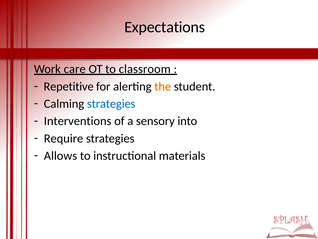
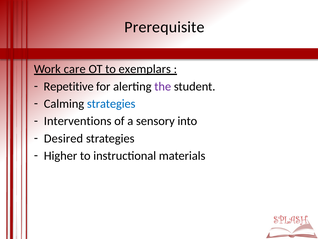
Expectations: Expectations -> Prerequisite
classroom: classroom -> exemplars
the colour: orange -> purple
Require: Require -> Desired
Allows: Allows -> Higher
